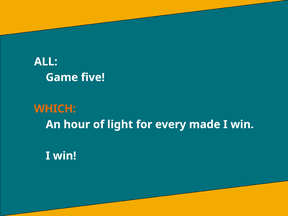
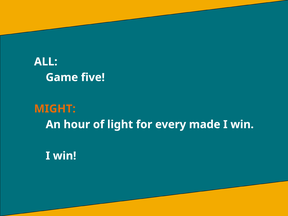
WHICH: WHICH -> MIGHT
